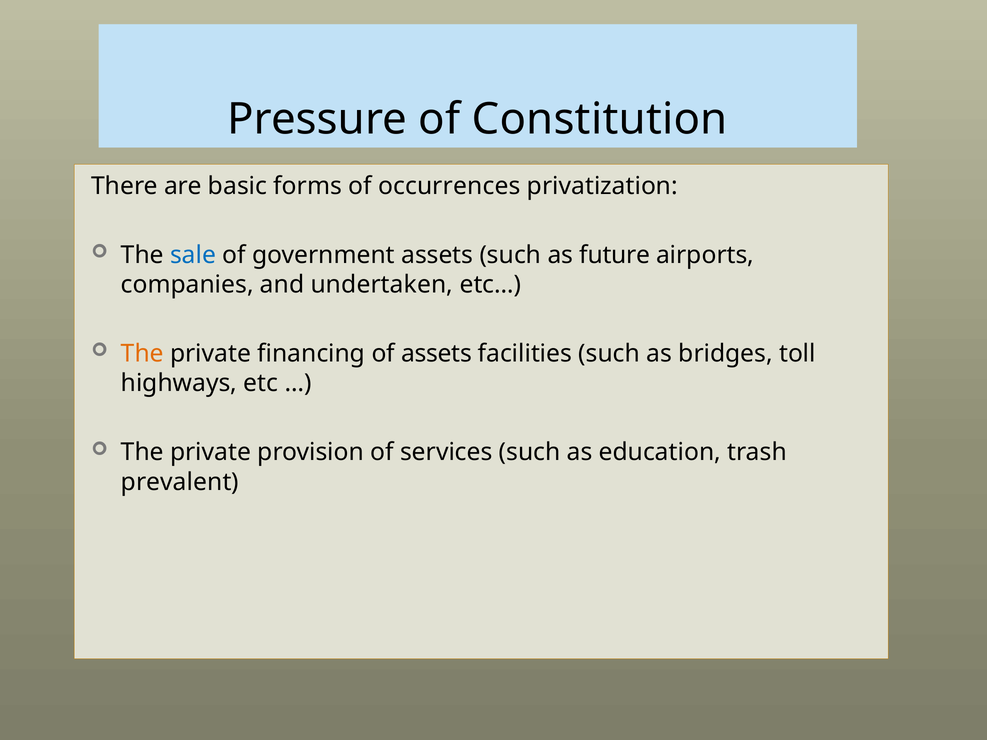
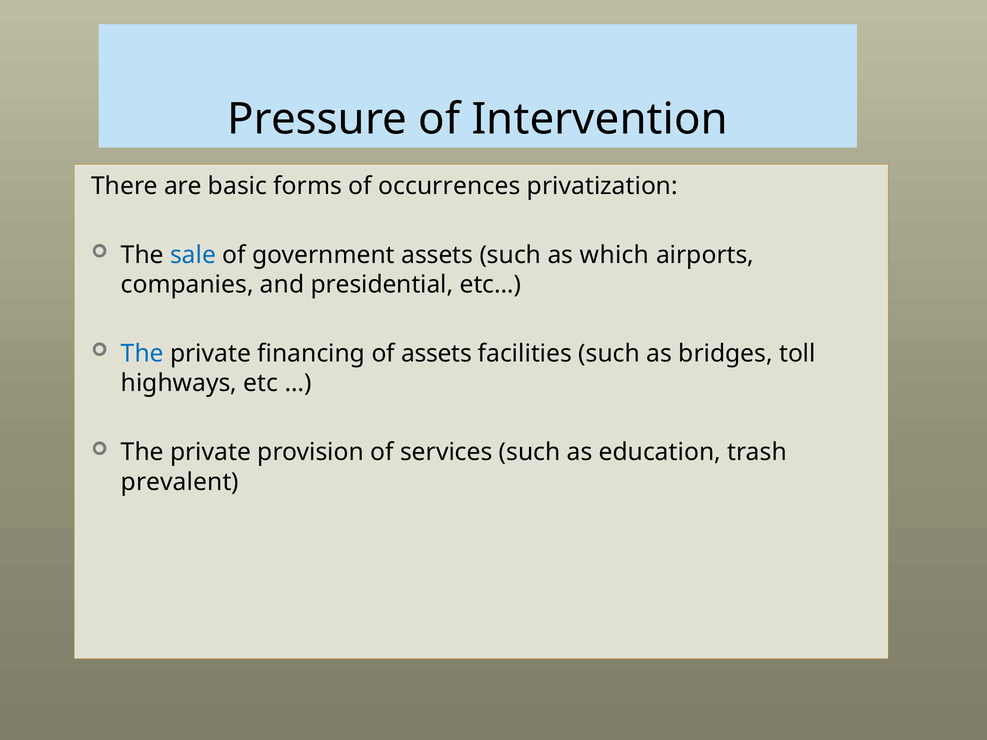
Constitution: Constitution -> Intervention
future: future -> which
undertaken: undertaken -> presidential
The at (142, 354) colour: orange -> blue
